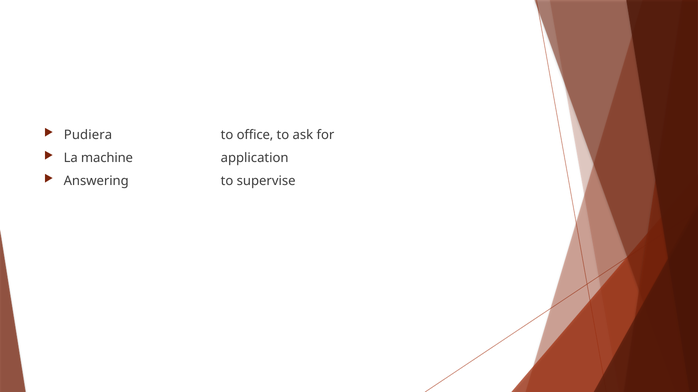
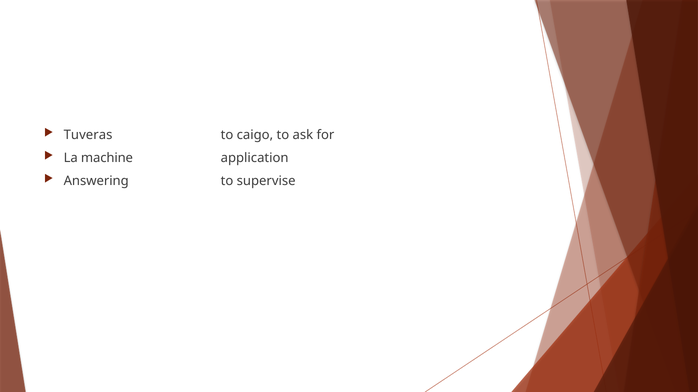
Pudiera: Pudiera -> Tuveras
office: office -> caigo
